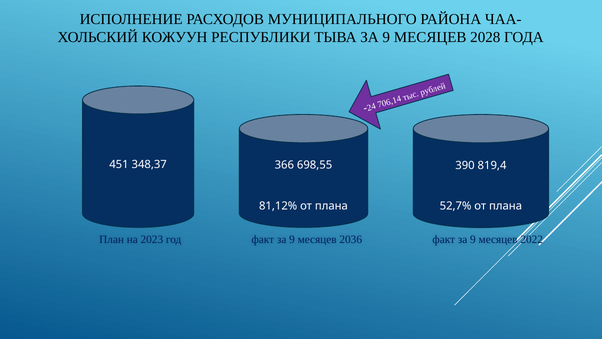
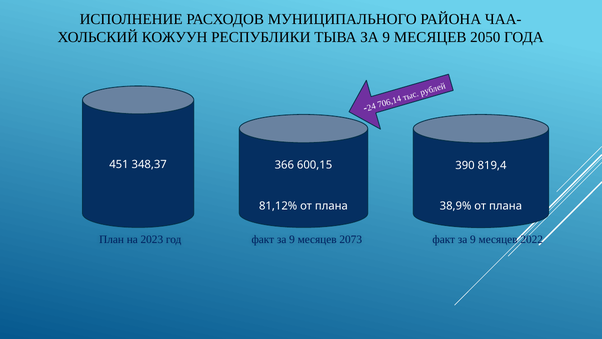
2028: 2028 -> 2050
698,55: 698,55 -> 600,15
52,7%: 52,7% -> 38,9%
2036: 2036 -> 2073
